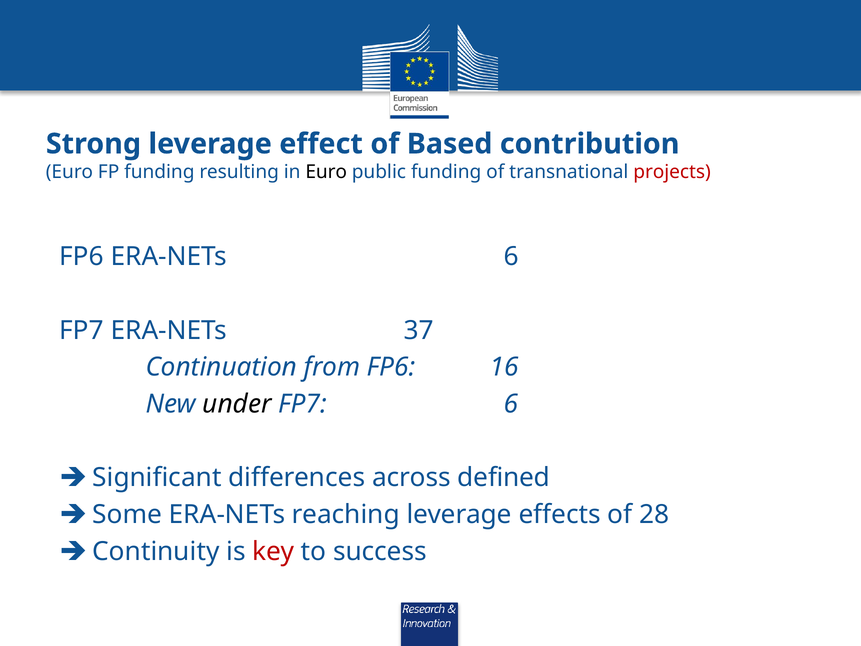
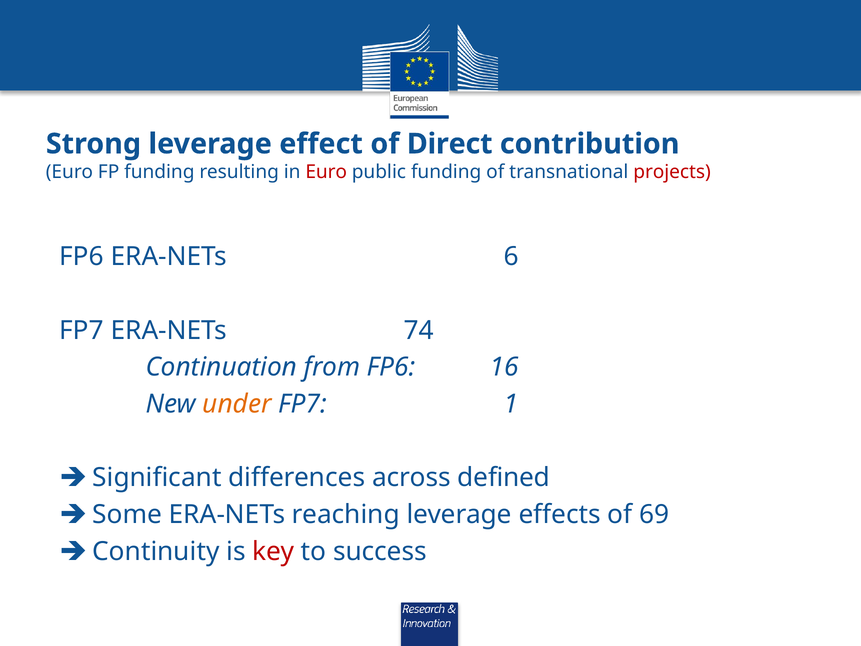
Based: Based -> Direct
Euro at (326, 172) colour: black -> red
37: 37 -> 74
under colour: black -> orange
FP7 6: 6 -> 1
28: 28 -> 69
